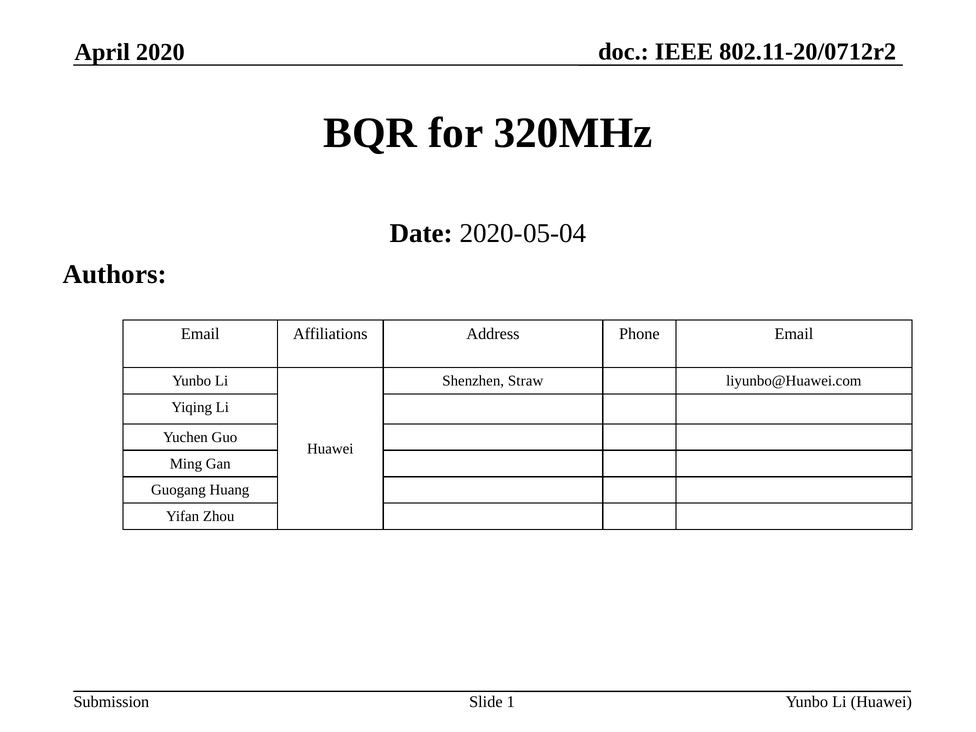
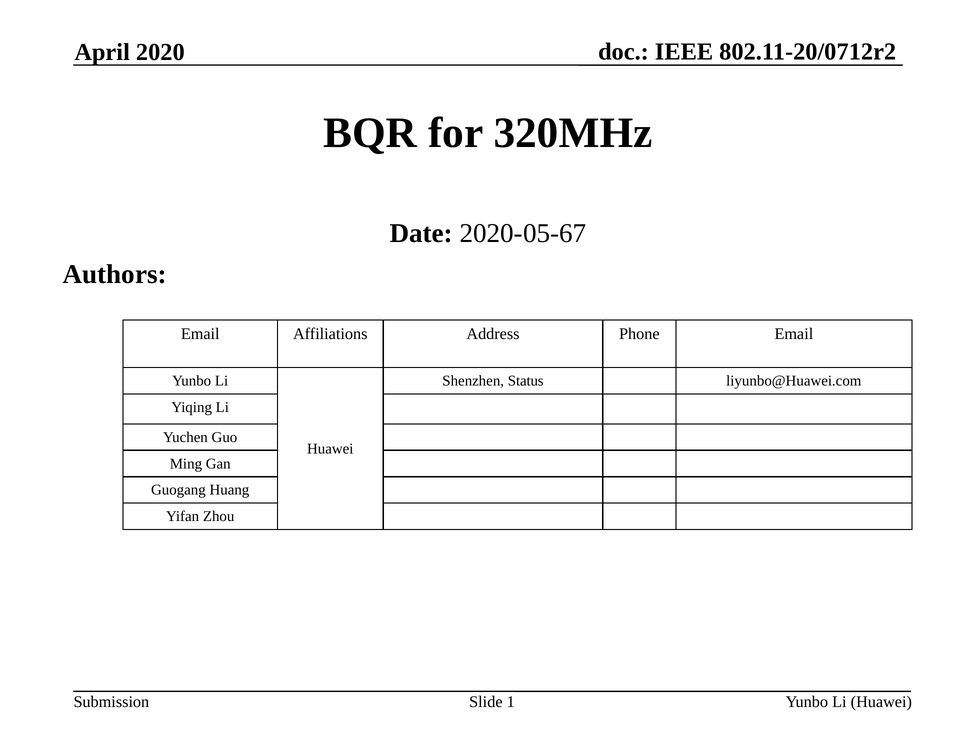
2020-05-04: 2020-05-04 -> 2020-05-67
Straw: Straw -> Status
